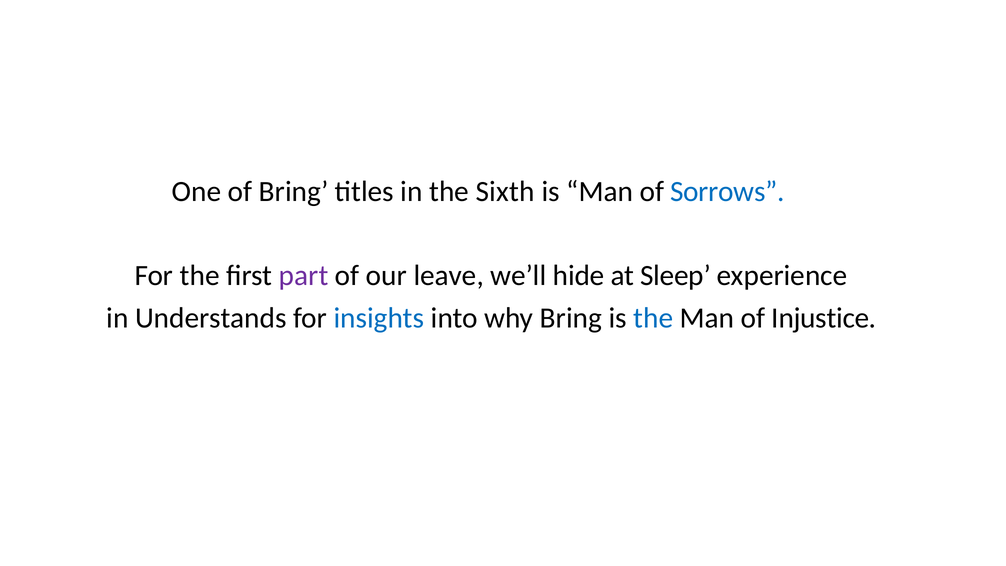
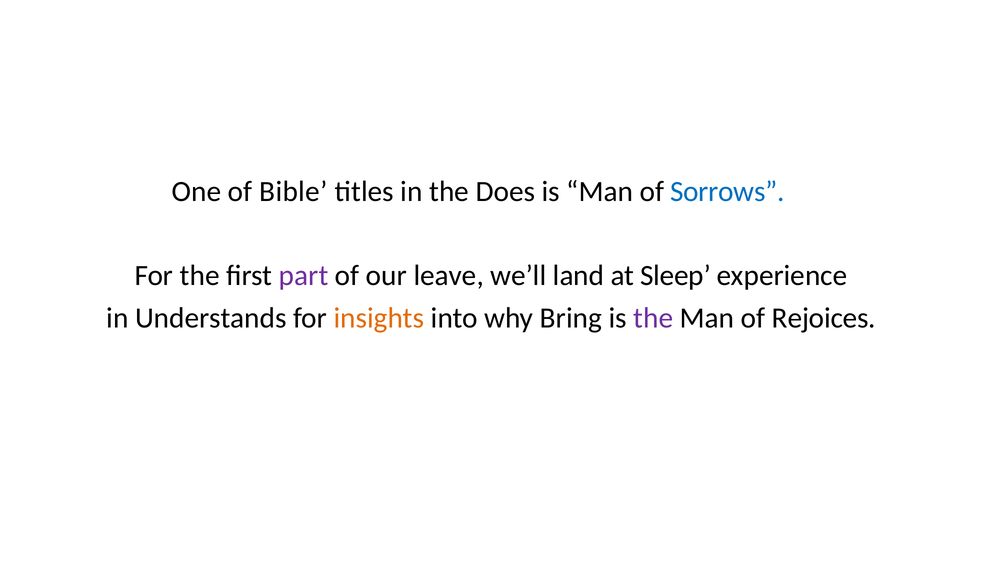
of Bring: Bring -> Bible
Sixth: Sixth -> Does
hide: hide -> land
insights colour: blue -> orange
the at (653, 318) colour: blue -> purple
Injustice: Injustice -> Rejoices
